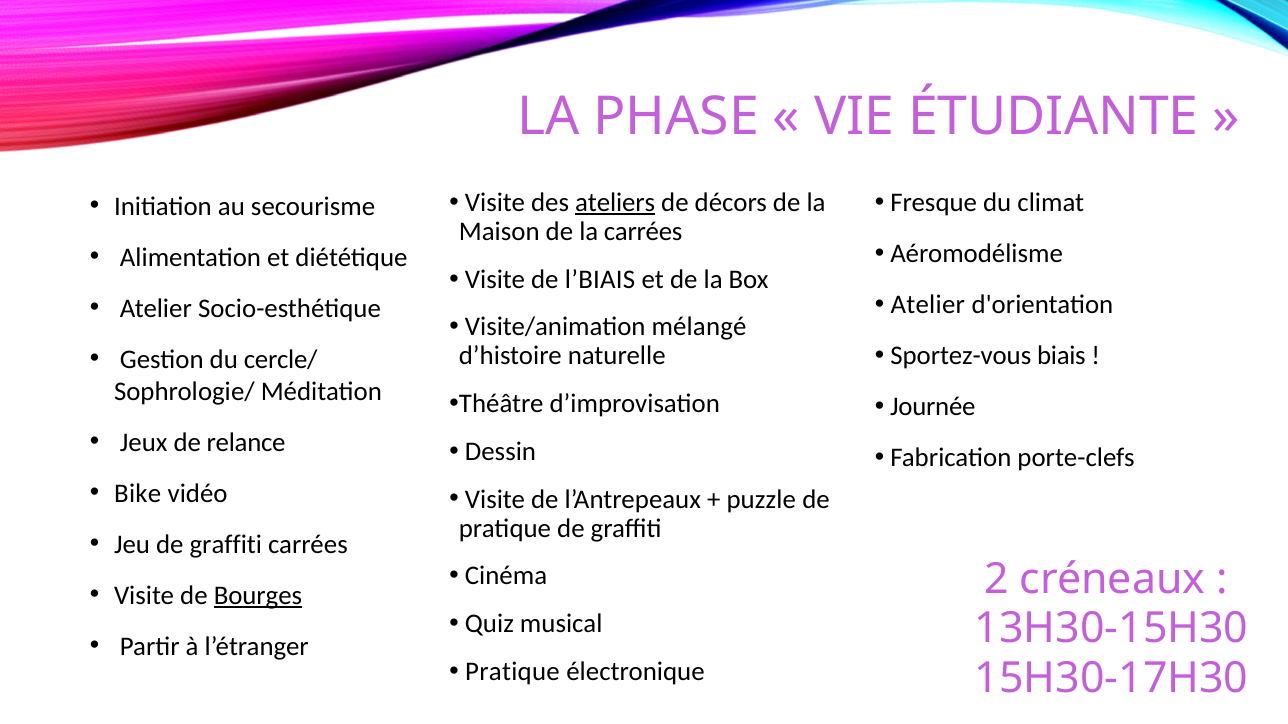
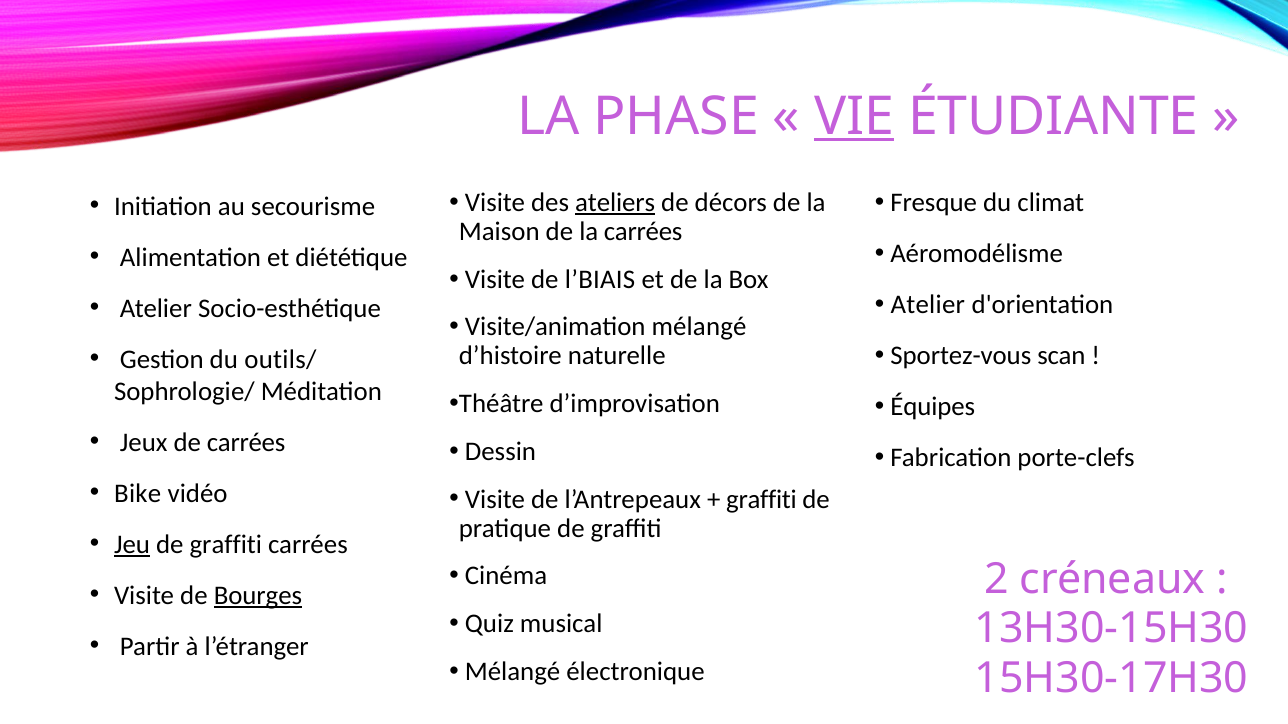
VIE underline: none -> present
biais: biais -> scan
cercle/: cercle/ -> outils/
Journée: Journée -> Équipes
de relance: relance -> carrées
puzzle at (761, 500): puzzle -> graffiti
Jeu underline: none -> present
Pratique at (512, 672): Pratique -> Mélangé
